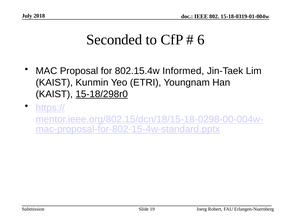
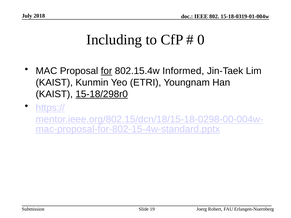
Seconded: Seconded -> Including
6: 6 -> 0
for underline: none -> present
